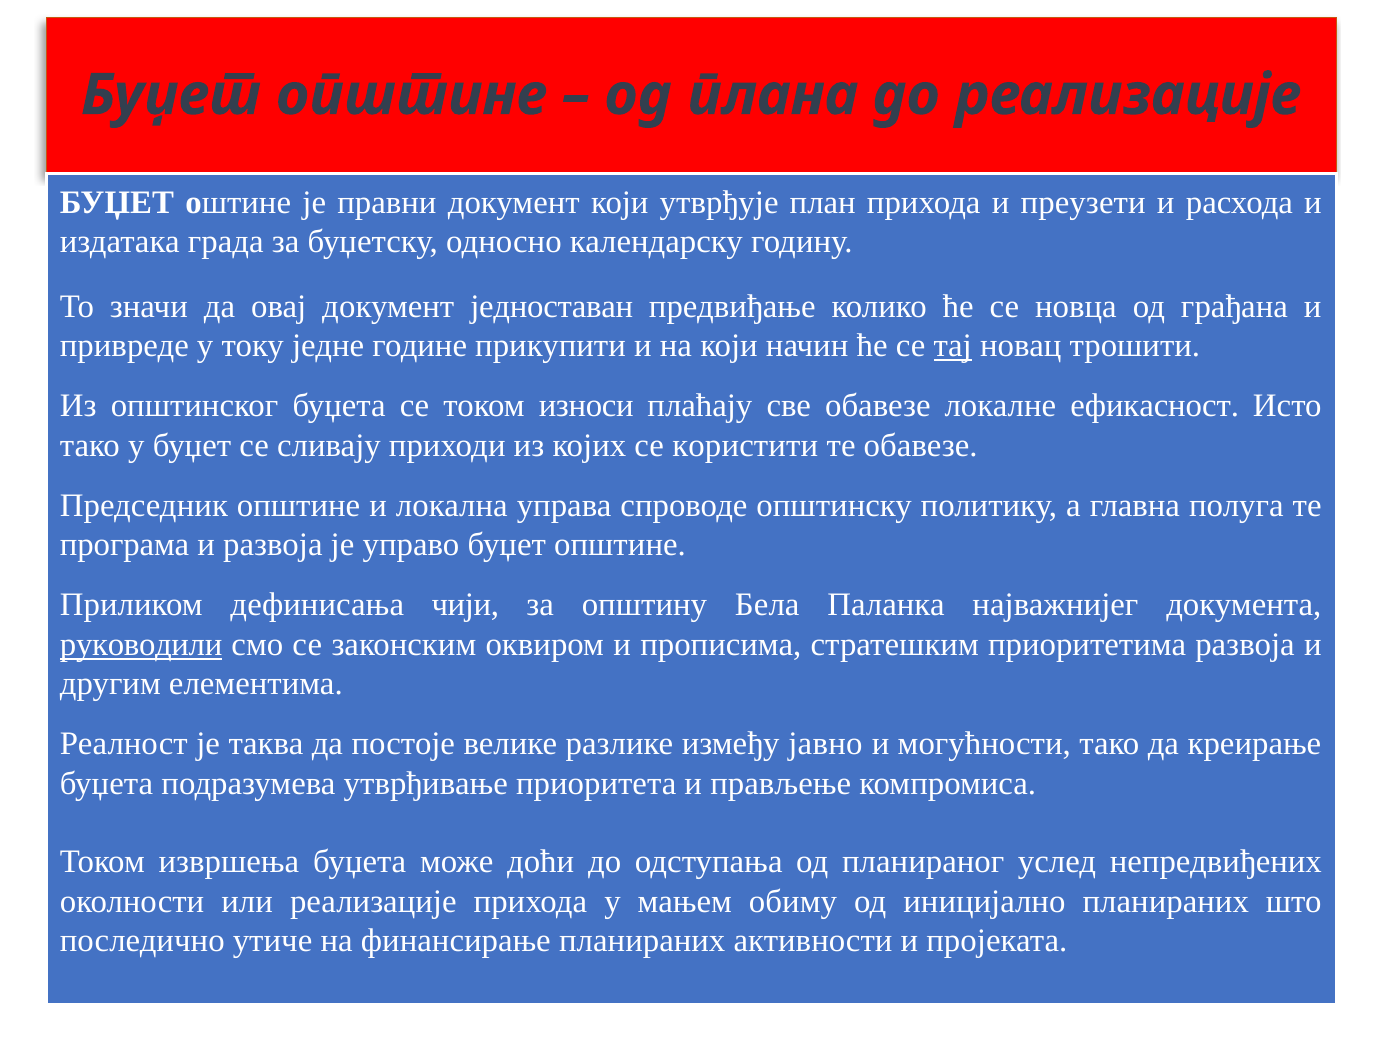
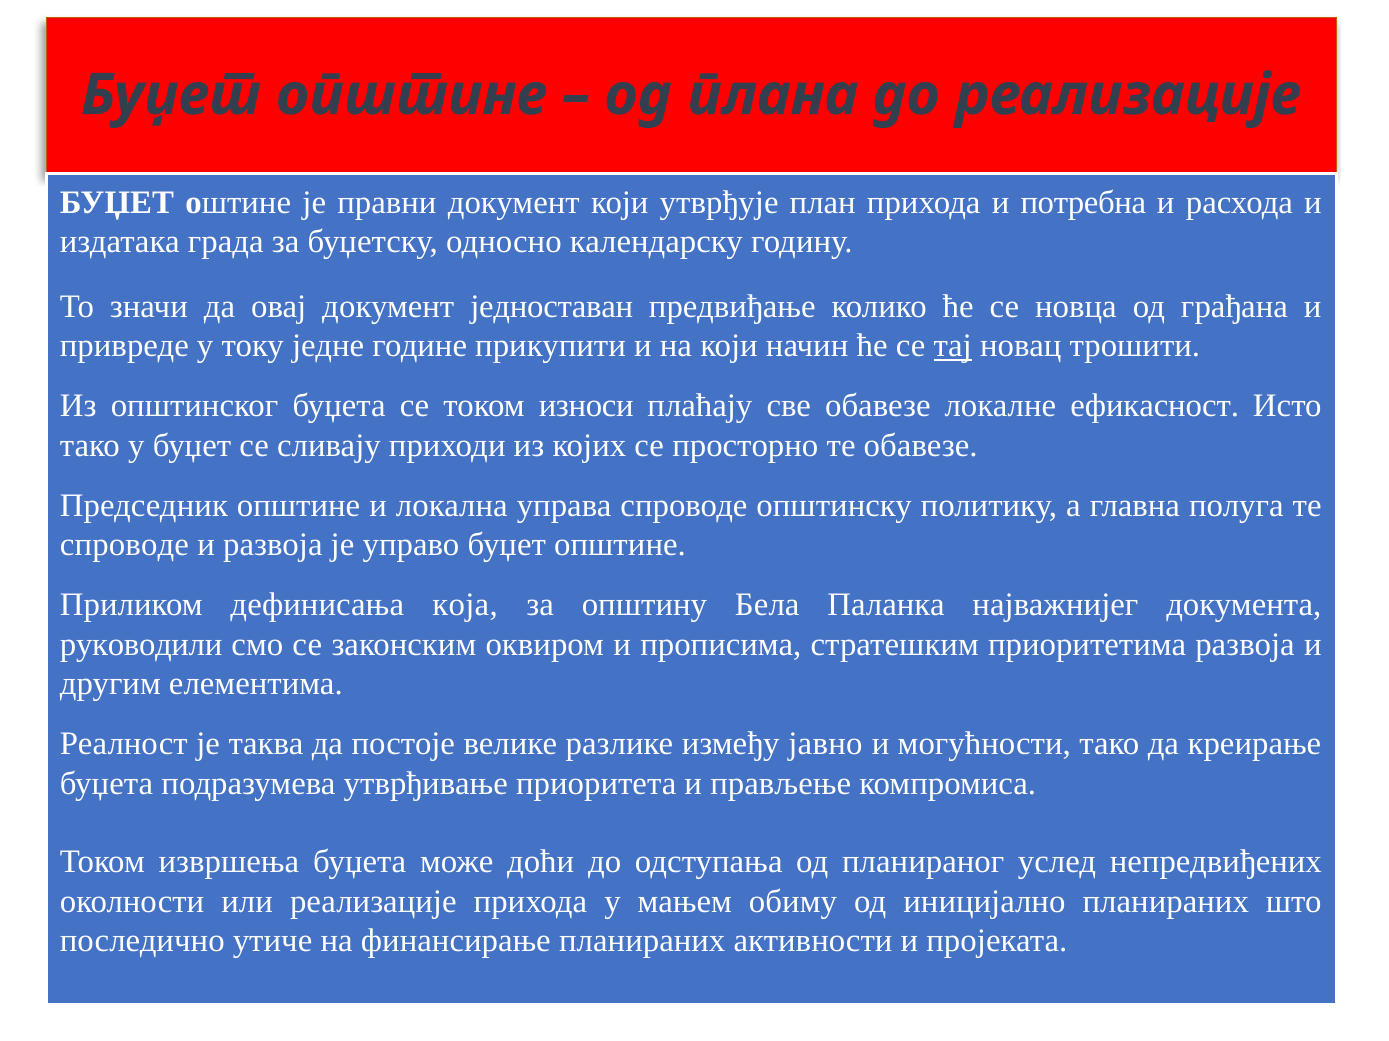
преузети: преузети -> потребна
користити: користити -> просторно
програма at (125, 545): програма -> спроводе
чији: чији -> која
руководили underline: present -> none
